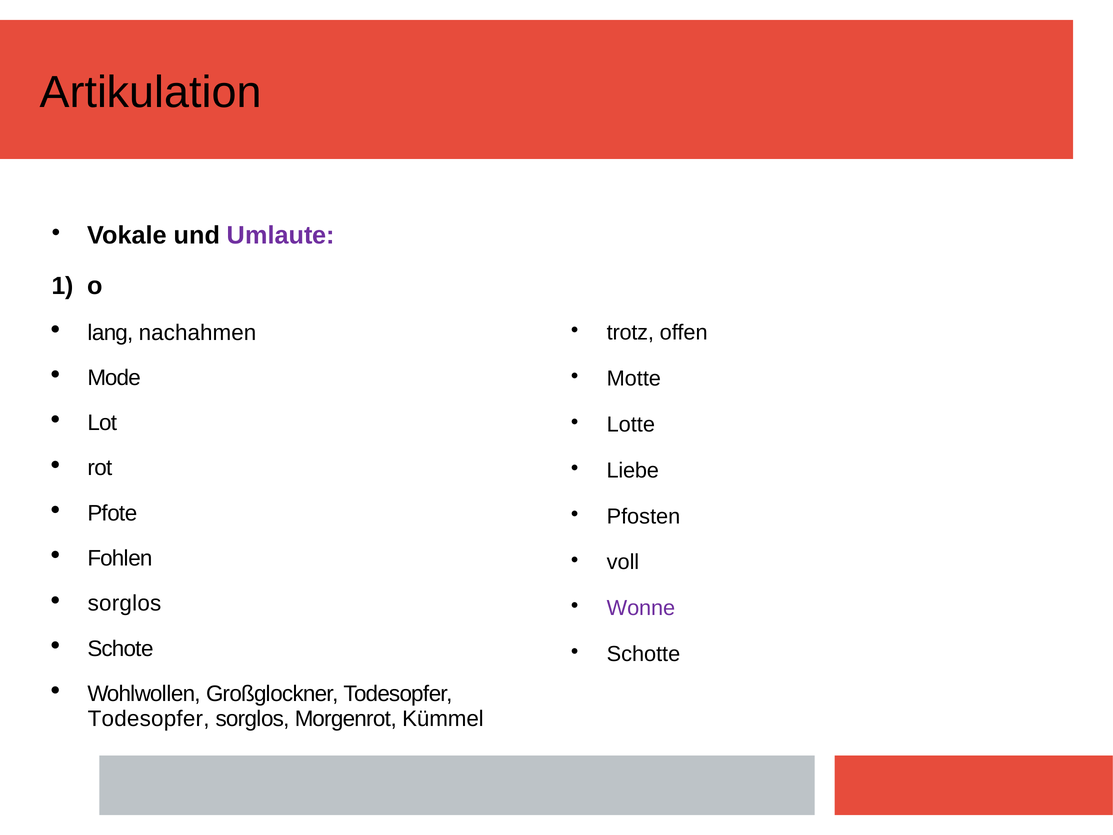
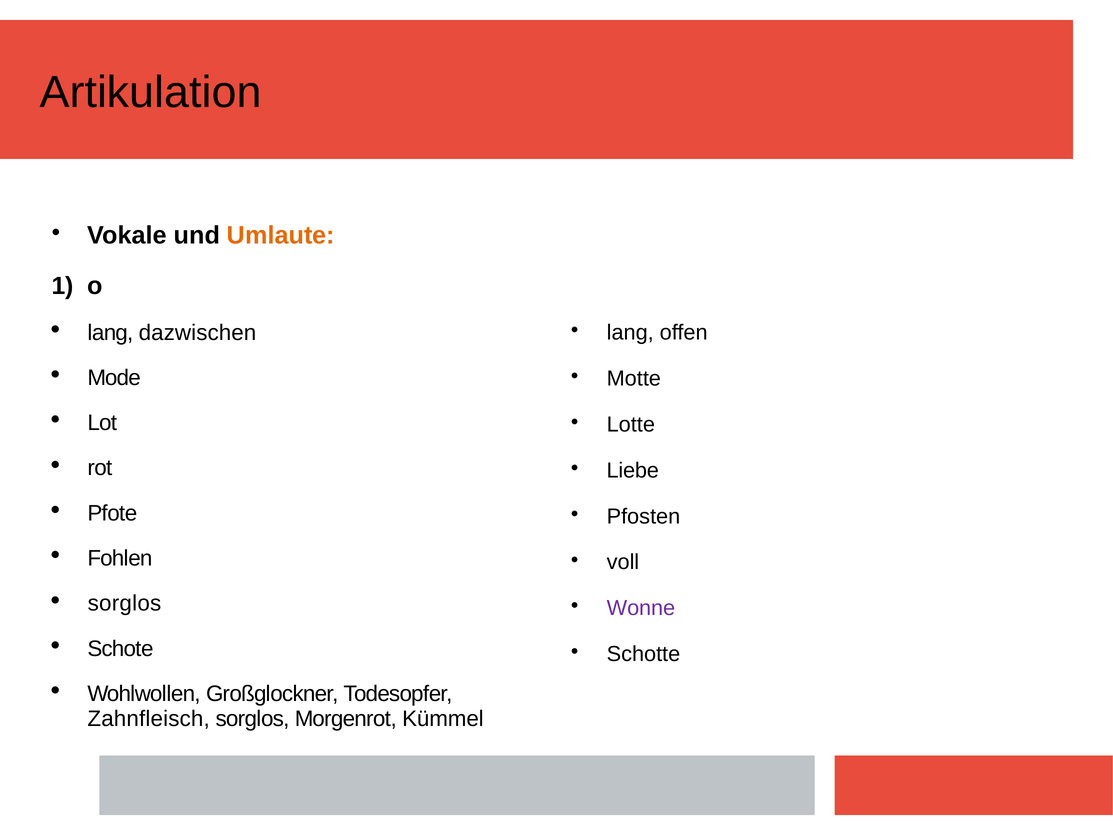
Umlaute colour: purple -> orange
nachahmen: nachahmen -> dazwischen
trotz at (630, 333): trotz -> lang
Todesopfer at (149, 719): Todesopfer -> Zahnfleisch
